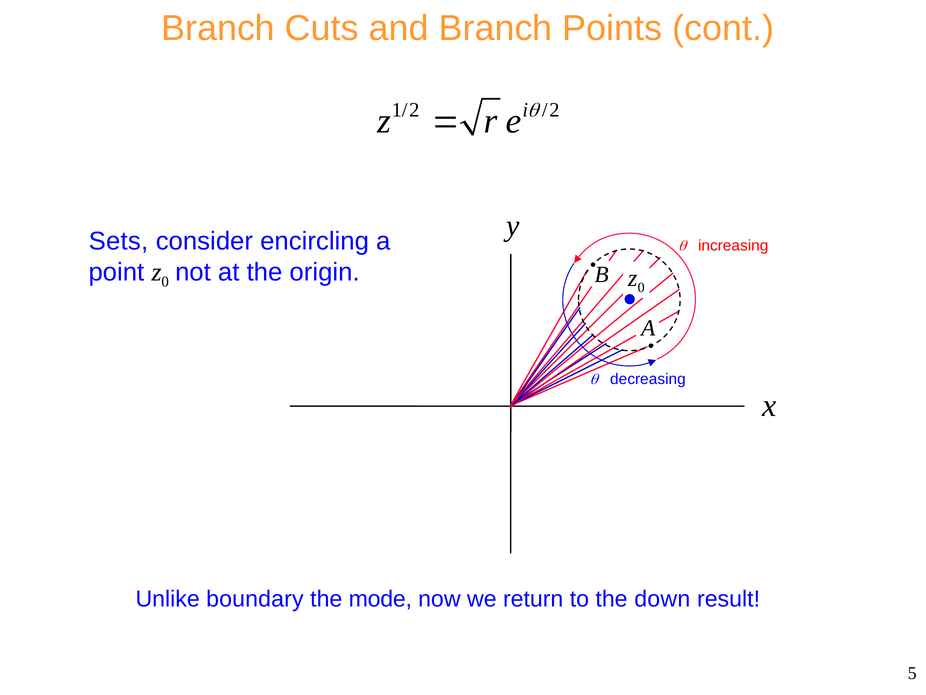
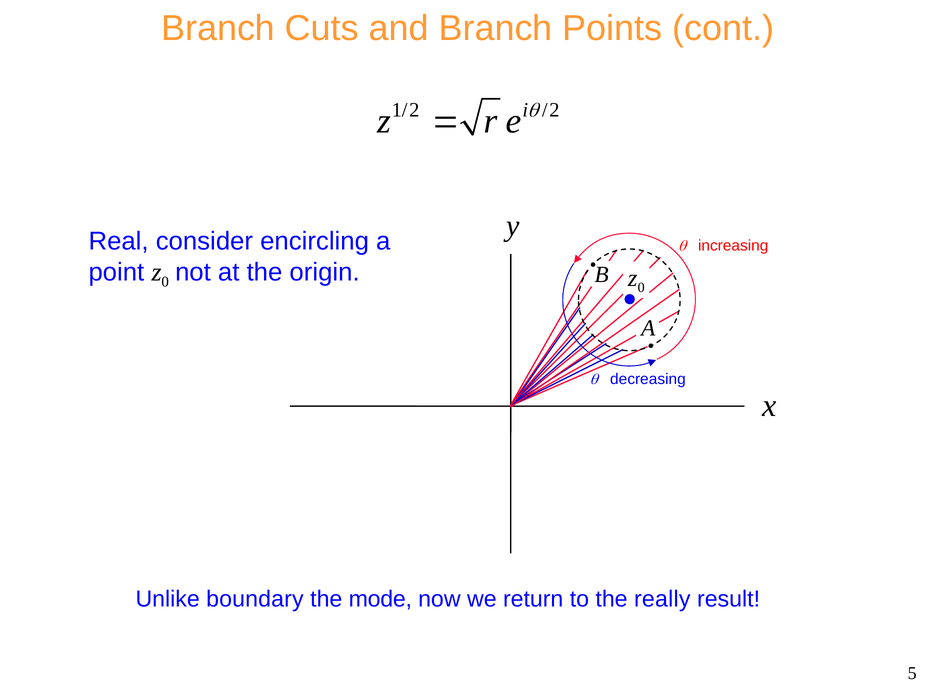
Sets: Sets -> Real
down: down -> really
